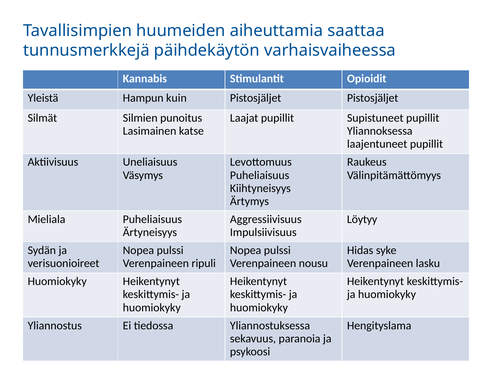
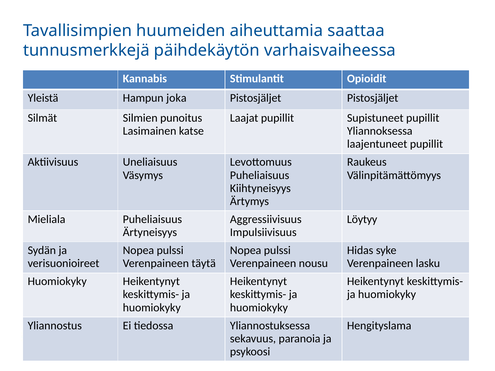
kuin: kuin -> joka
ripuli: ripuli -> täytä
